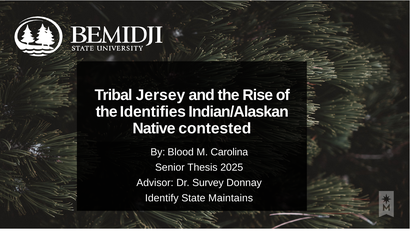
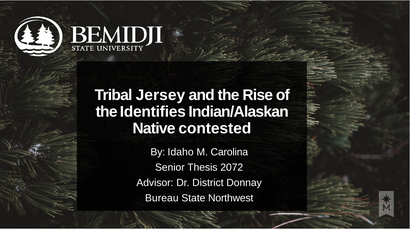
Blood: Blood -> Idaho
2025: 2025 -> 2072
Survey: Survey -> District
Identify: Identify -> Bureau
Maintains: Maintains -> Northwest
